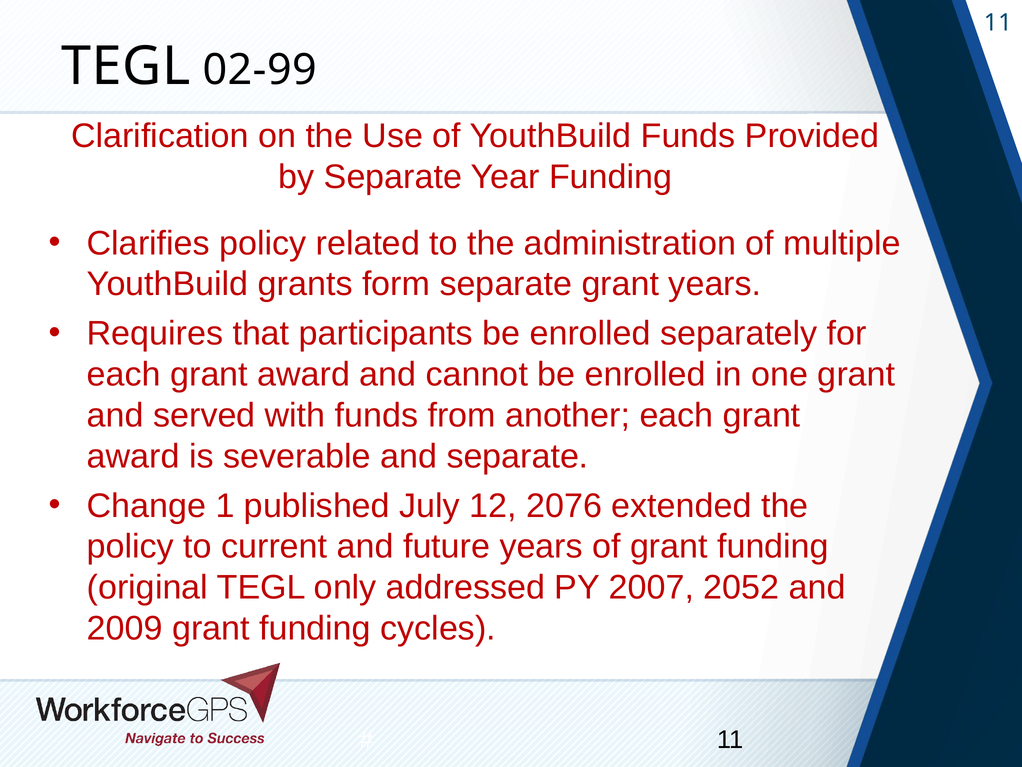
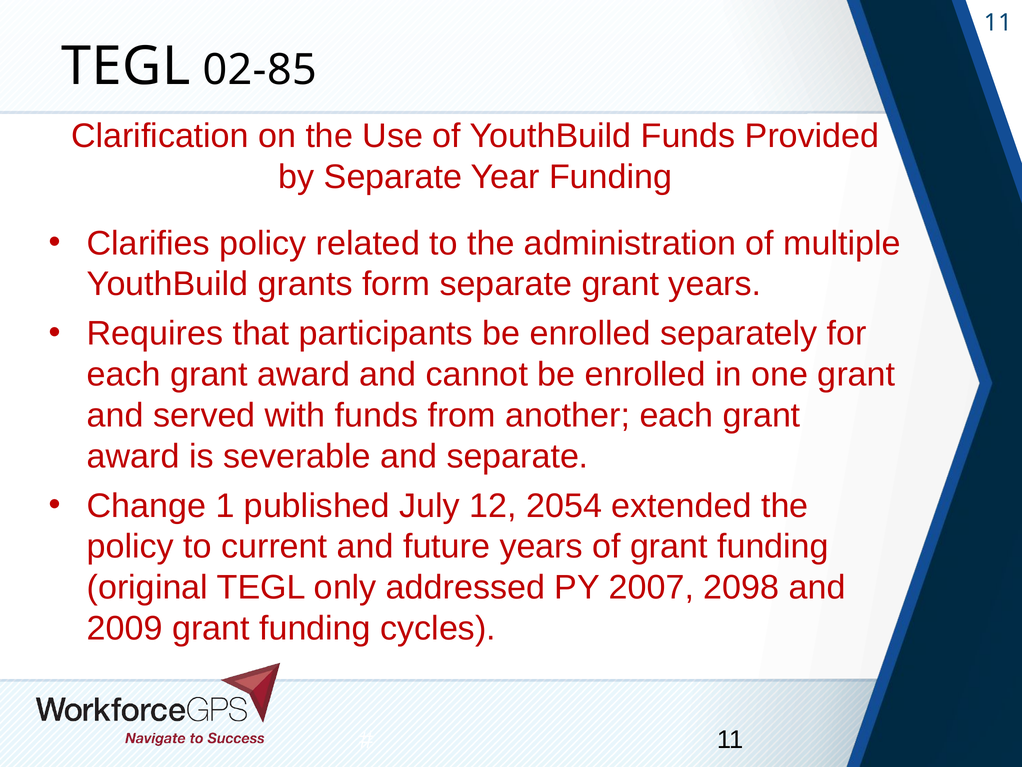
02-99: 02-99 -> 02-85
2076: 2076 -> 2054
2052: 2052 -> 2098
